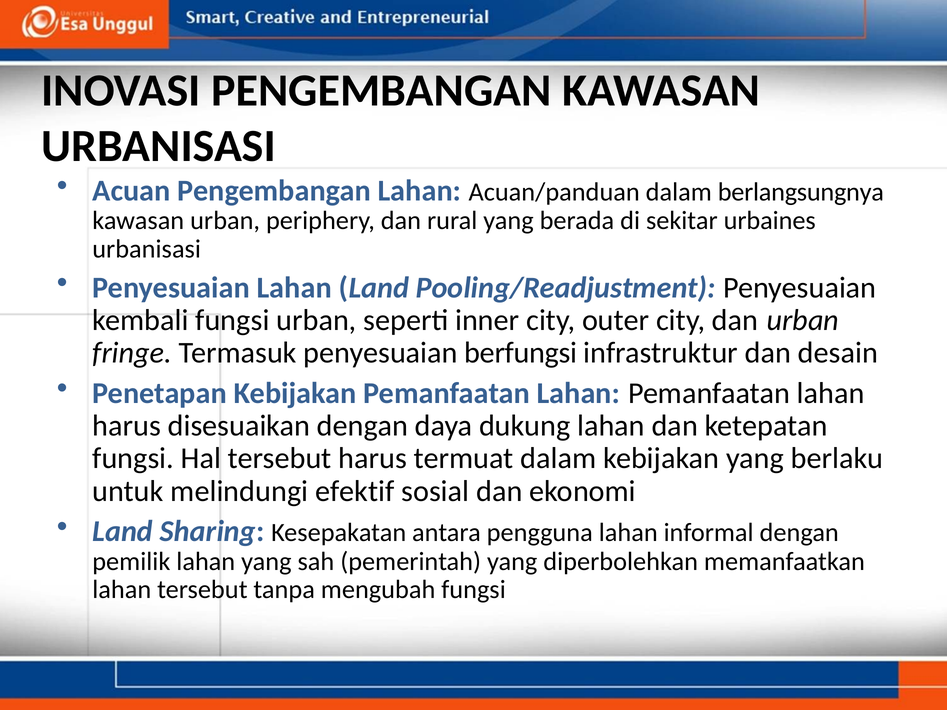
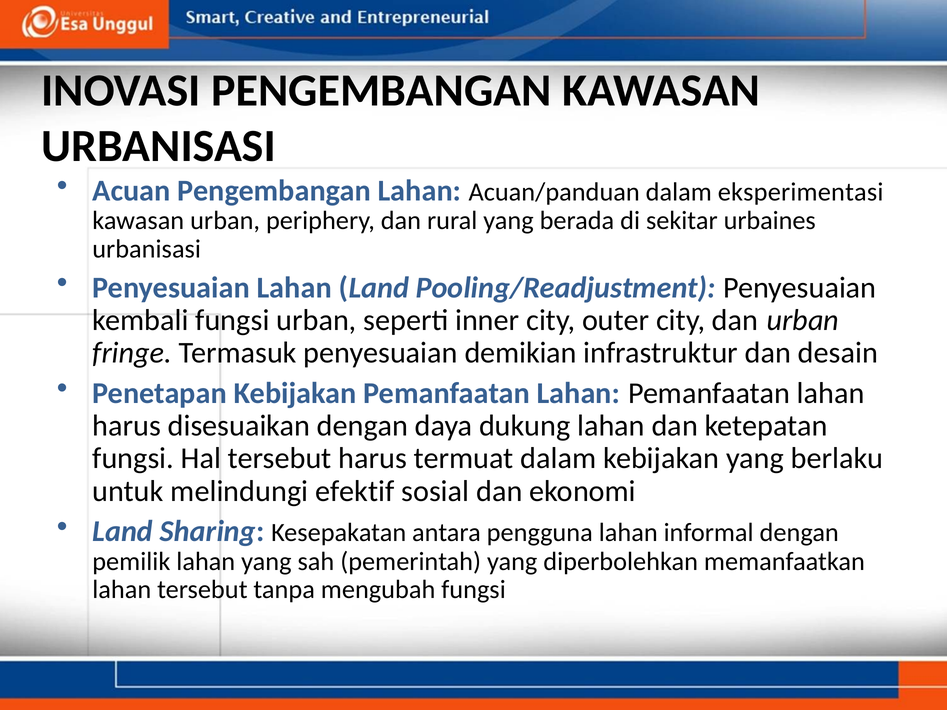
berlangsungnya: berlangsungnya -> eksperimentasi
berfungsi: berfungsi -> demikian
